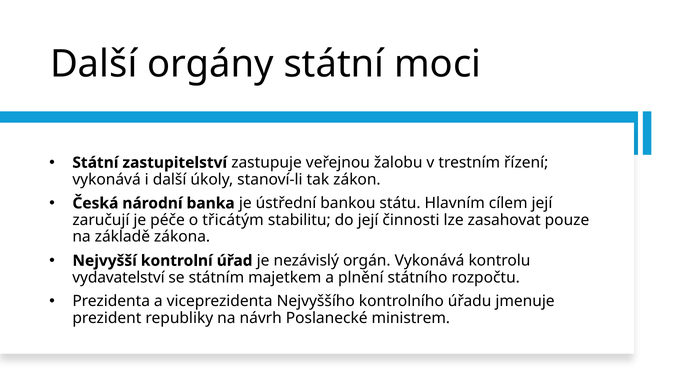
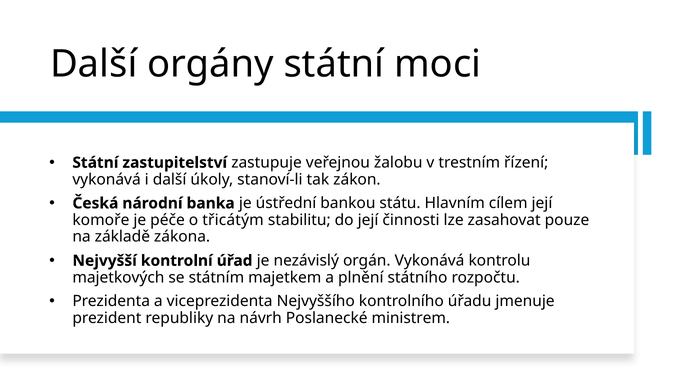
zaručují: zaručují -> komoře
vydavatelství: vydavatelství -> majetkových
